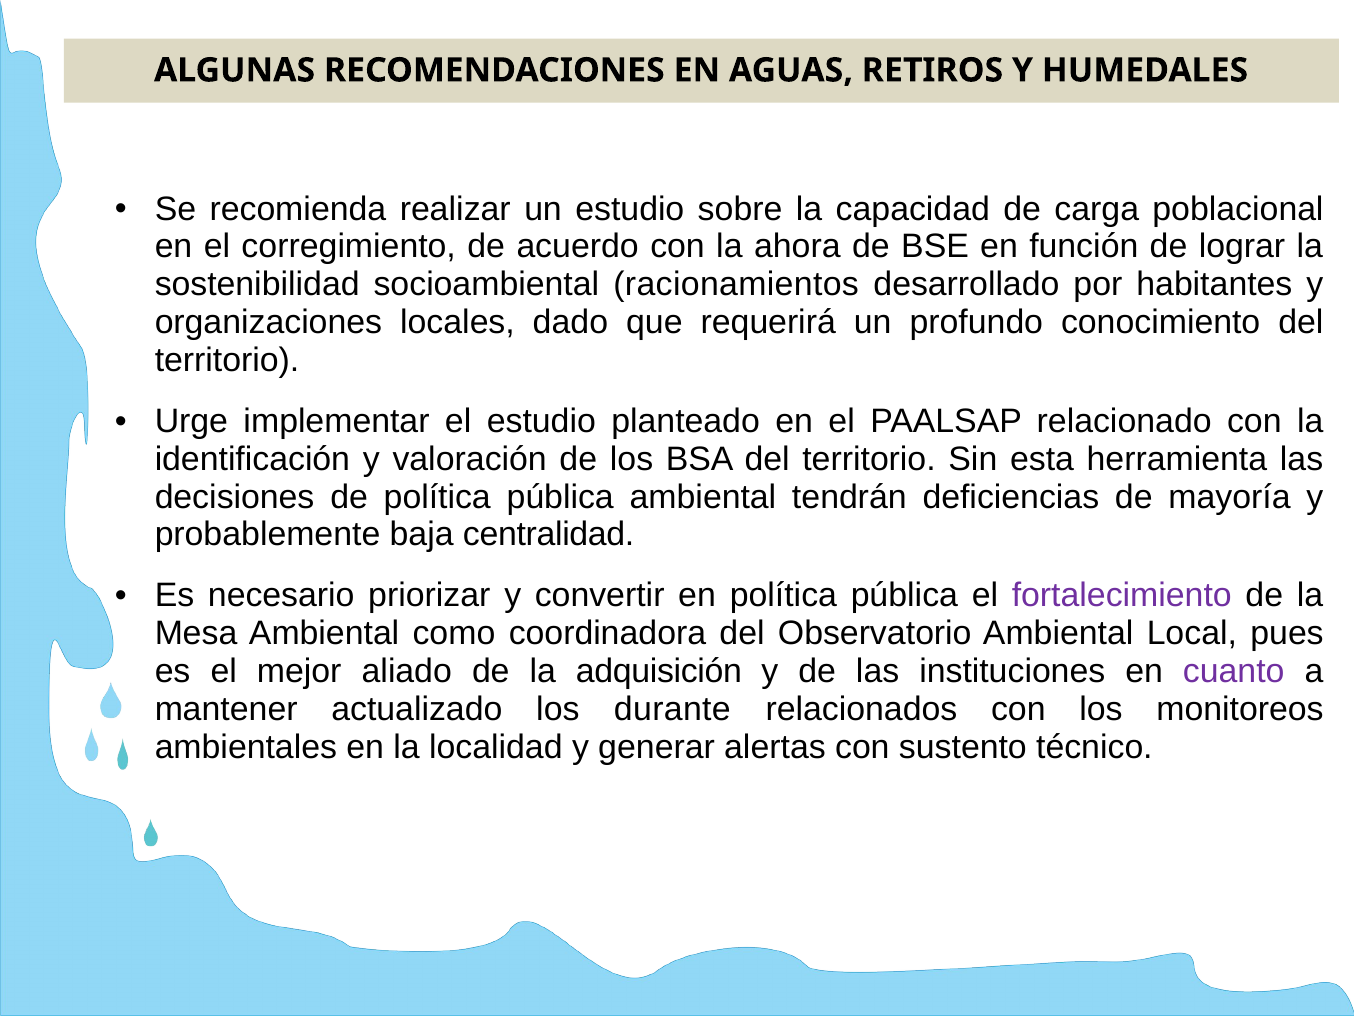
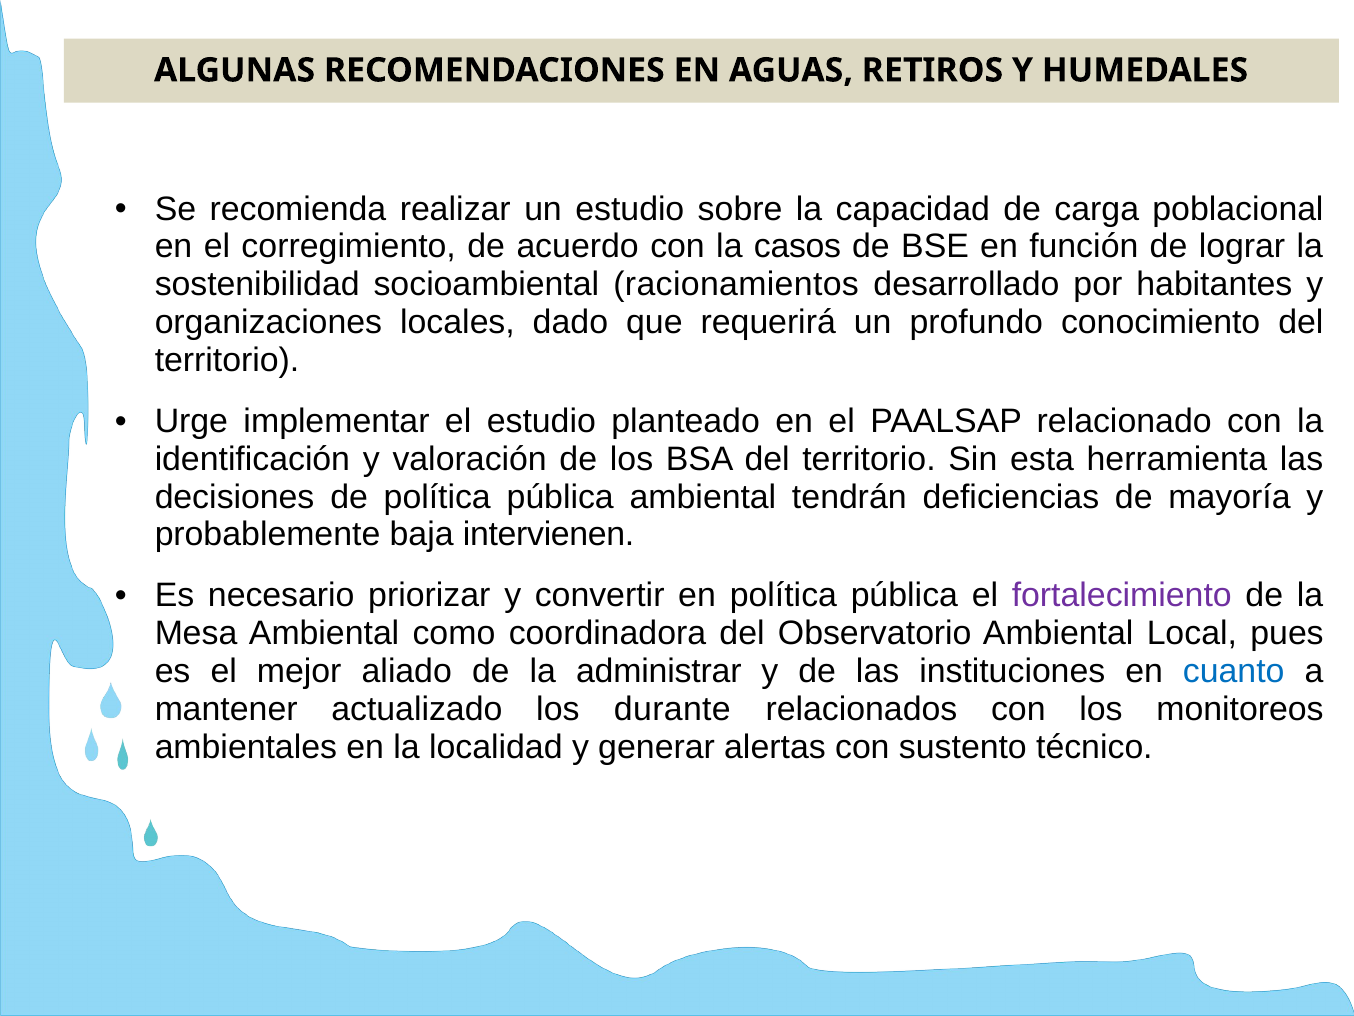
ahora: ahora -> casos
centralidad: centralidad -> intervienen
adquisición: adquisición -> administrar
cuanto colour: purple -> blue
